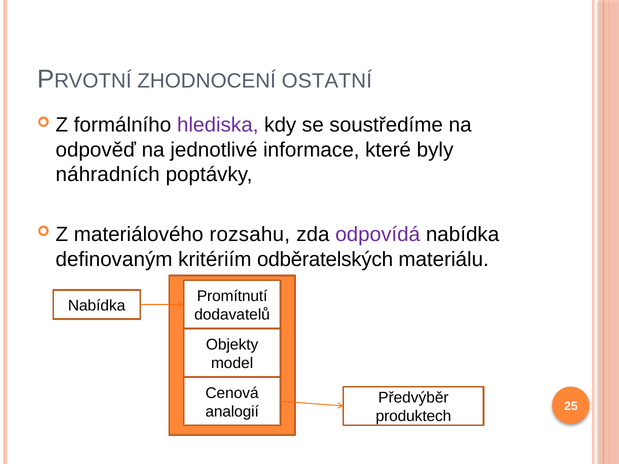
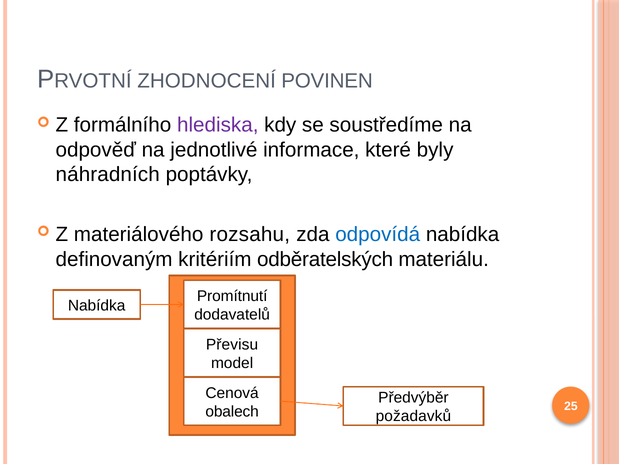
OSTATNÍ: OSTATNÍ -> POVINEN
odpovídá colour: purple -> blue
Objekty: Objekty -> Převisu
analogií: analogií -> obalech
produktech: produktech -> požadavků
